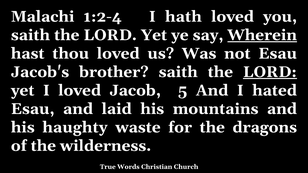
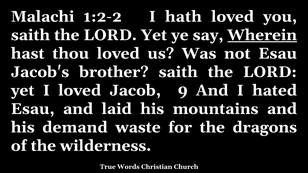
1:2-4: 1:2-4 -> 1:2-2
LORD at (270, 72) underline: present -> none
5: 5 -> 9
haughty: haughty -> demand
